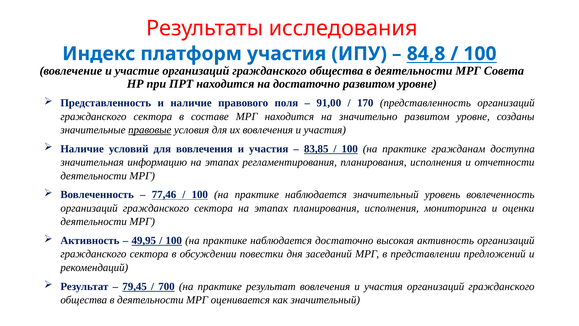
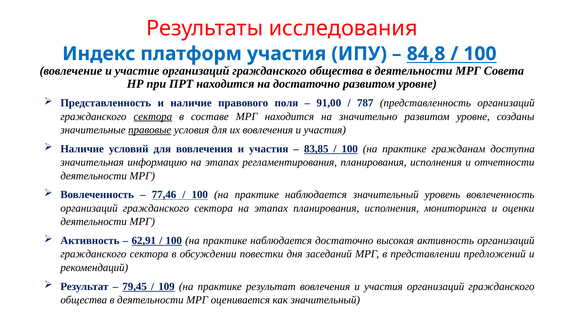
170: 170 -> 787
сектора at (153, 116) underline: none -> present
49,95: 49,95 -> 62,91
700: 700 -> 109
